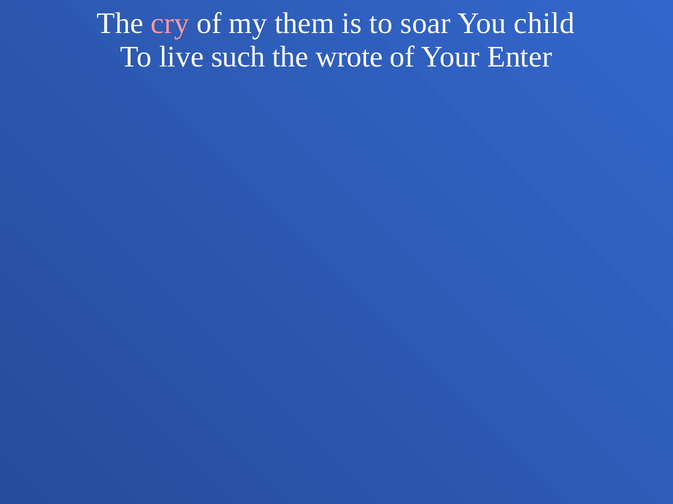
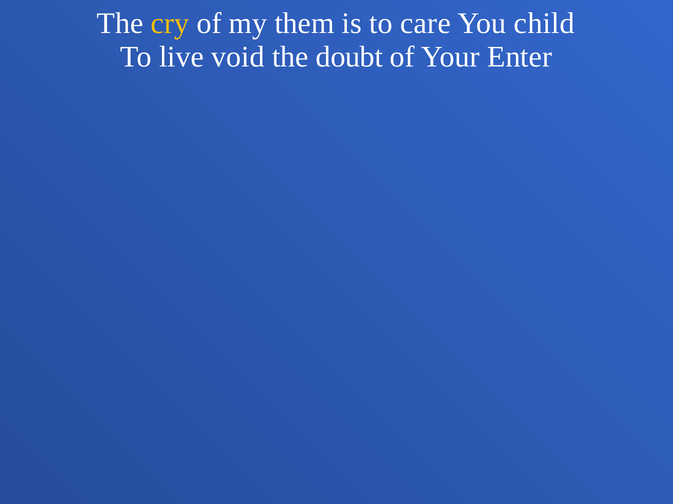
cry colour: pink -> yellow
soar: soar -> care
such: such -> void
wrote: wrote -> doubt
